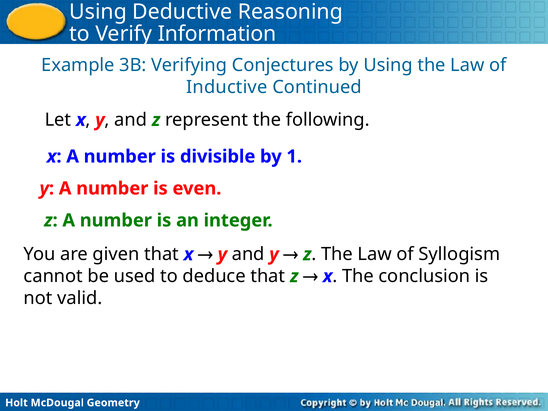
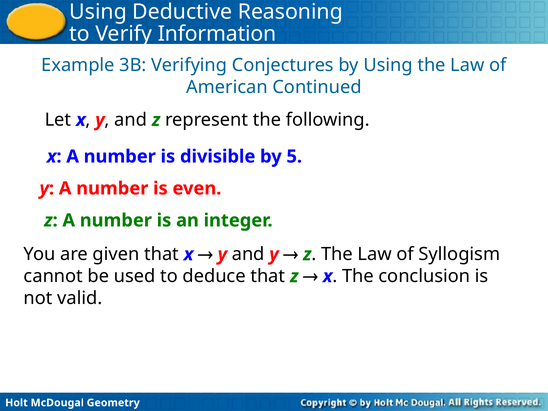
Inductive: Inductive -> American
1: 1 -> 5
